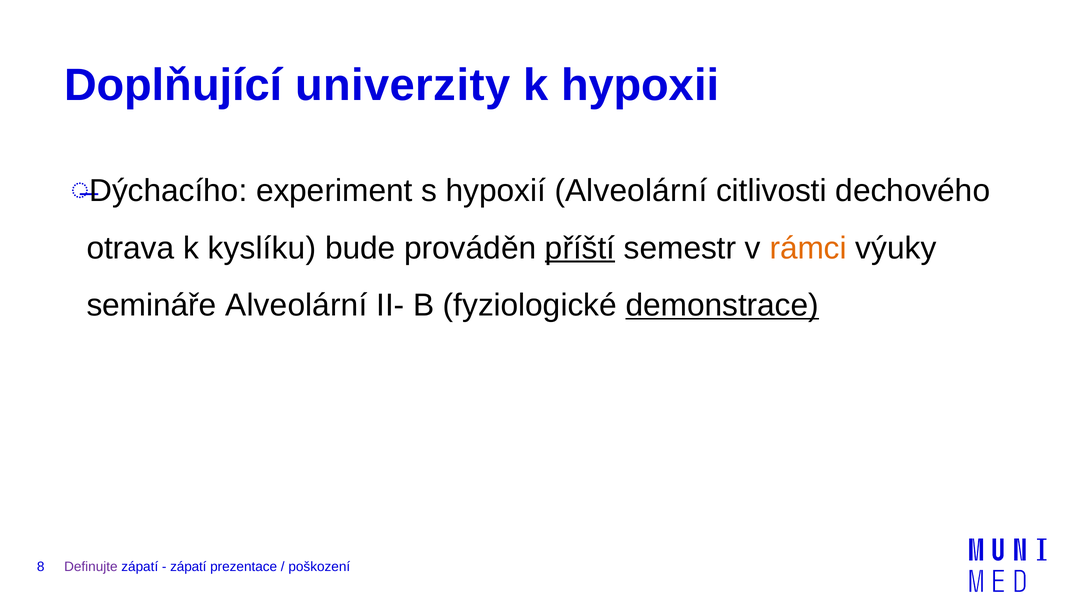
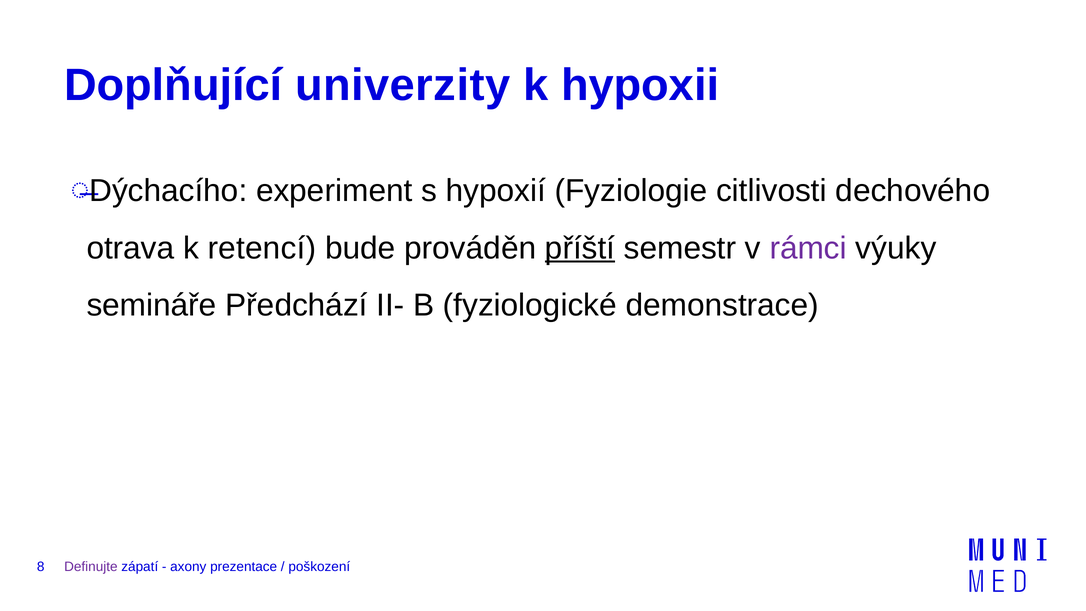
hypoxií Alveolární: Alveolární -> Fyziologie
kyslíku: kyslíku -> retencí
rámci colour: orange -> purple
semináře Alveolární: Alveolární -> Předchází
demonstrace underline: present -> none
zápatí at (188, 567): zápatí -> axony
